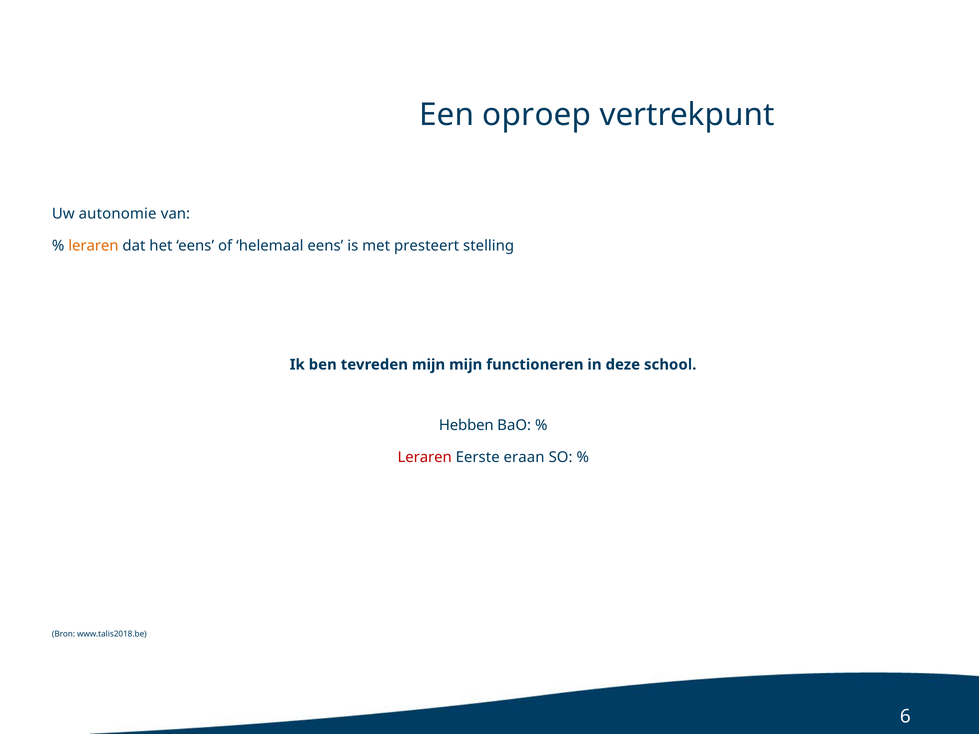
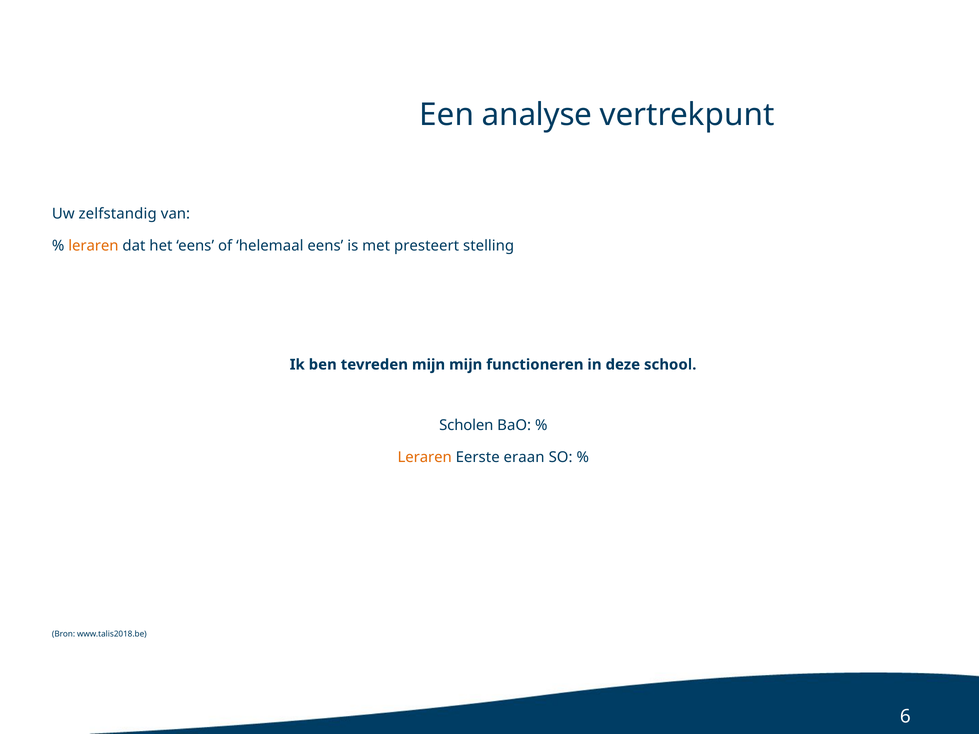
oproep: oproep -> analyse
autonomie: autonomie -> zelfstandig
Hebben: Hebben -> Scholen
Leraren at (425, 458) colour: red -> orange
